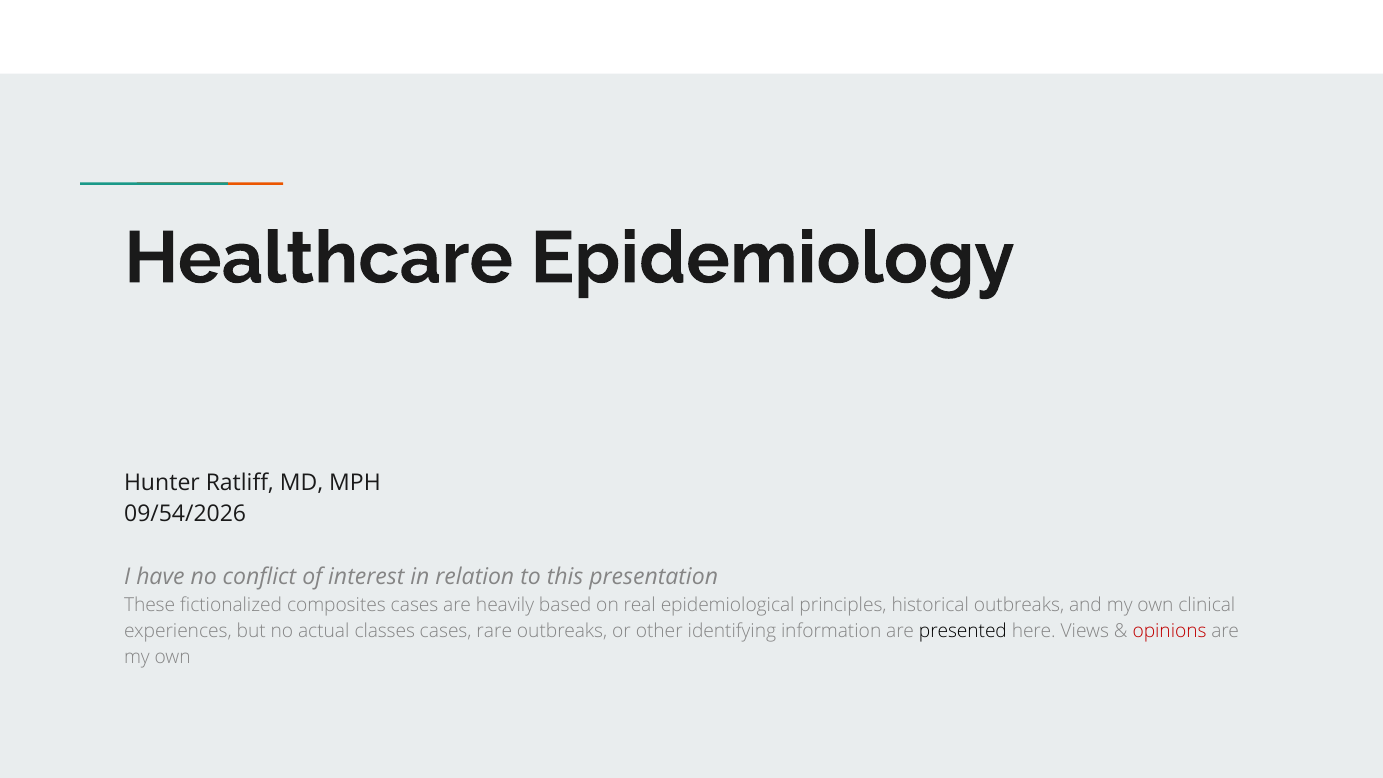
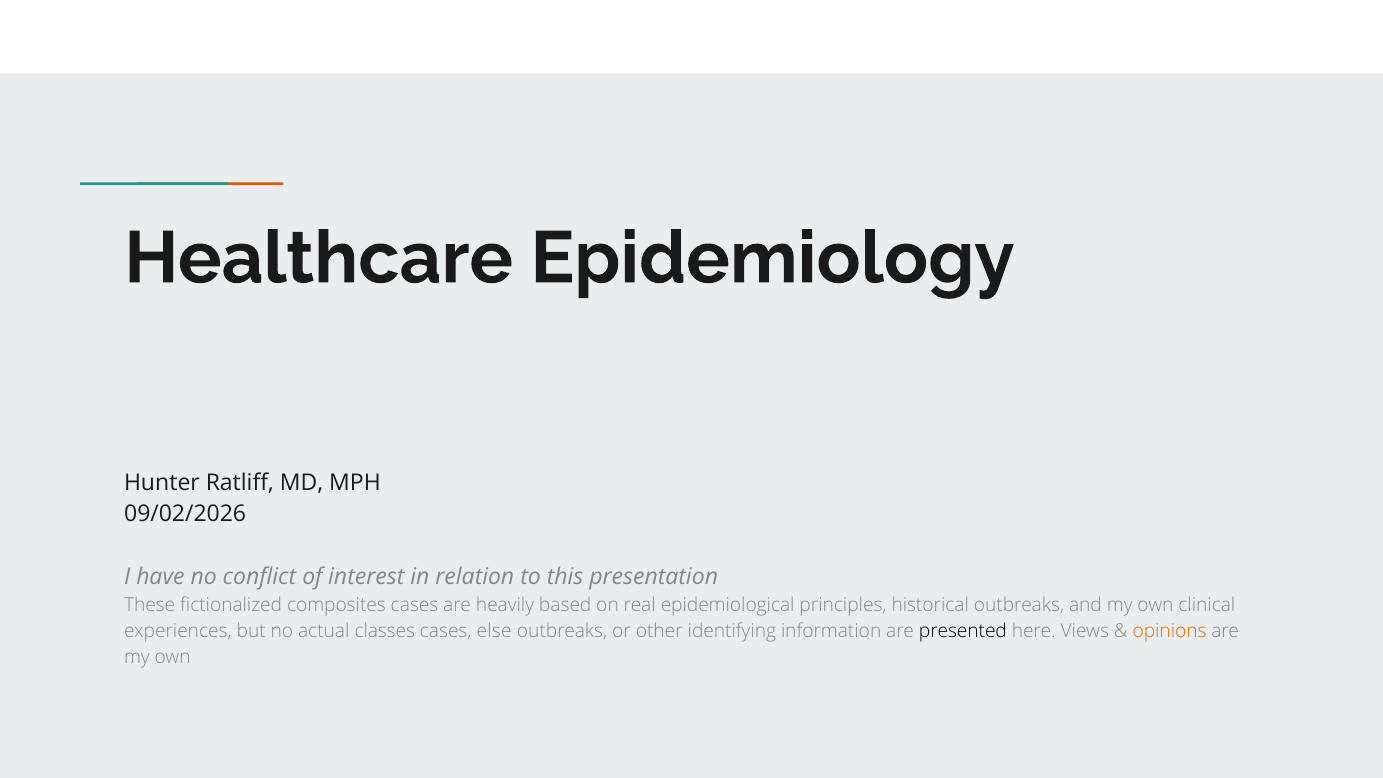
09/54/2026: 09/54/2026 -> 09/02/2026
rare: rare -> else
opinions colour: red -> orange
